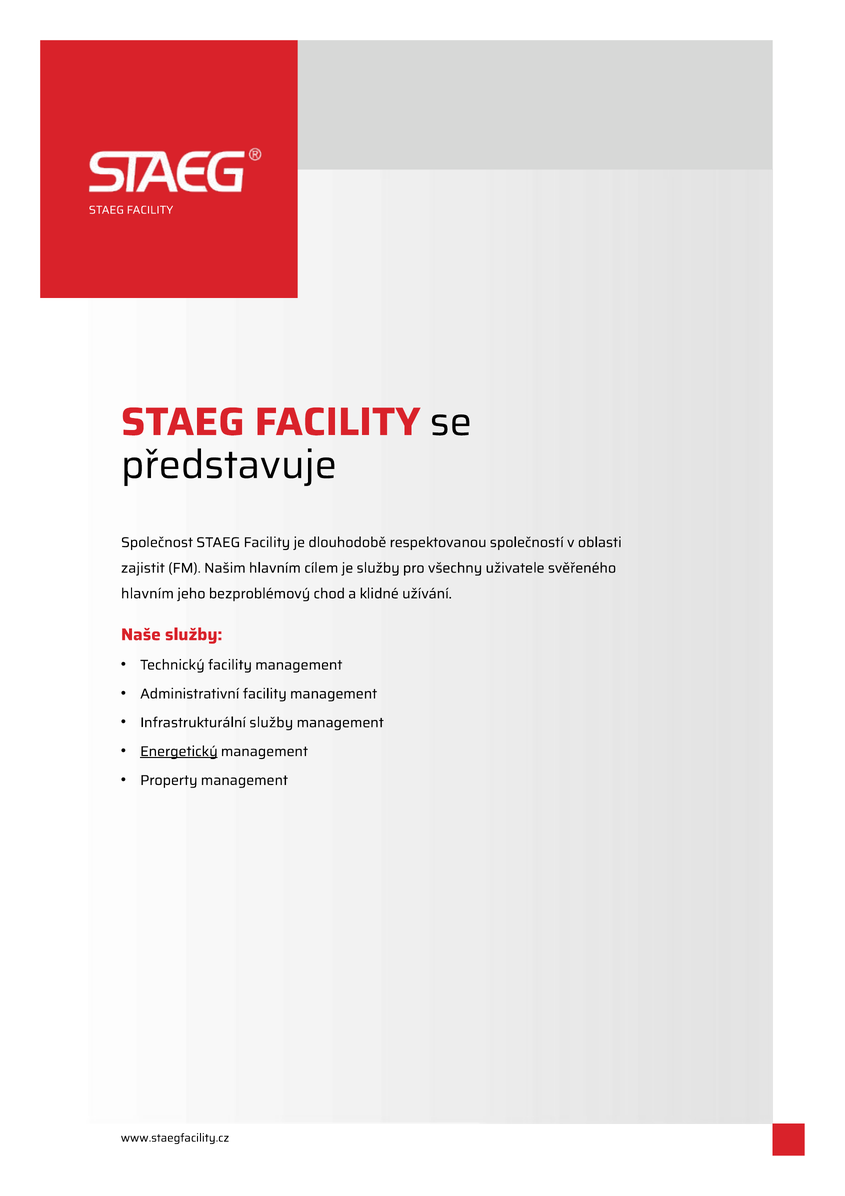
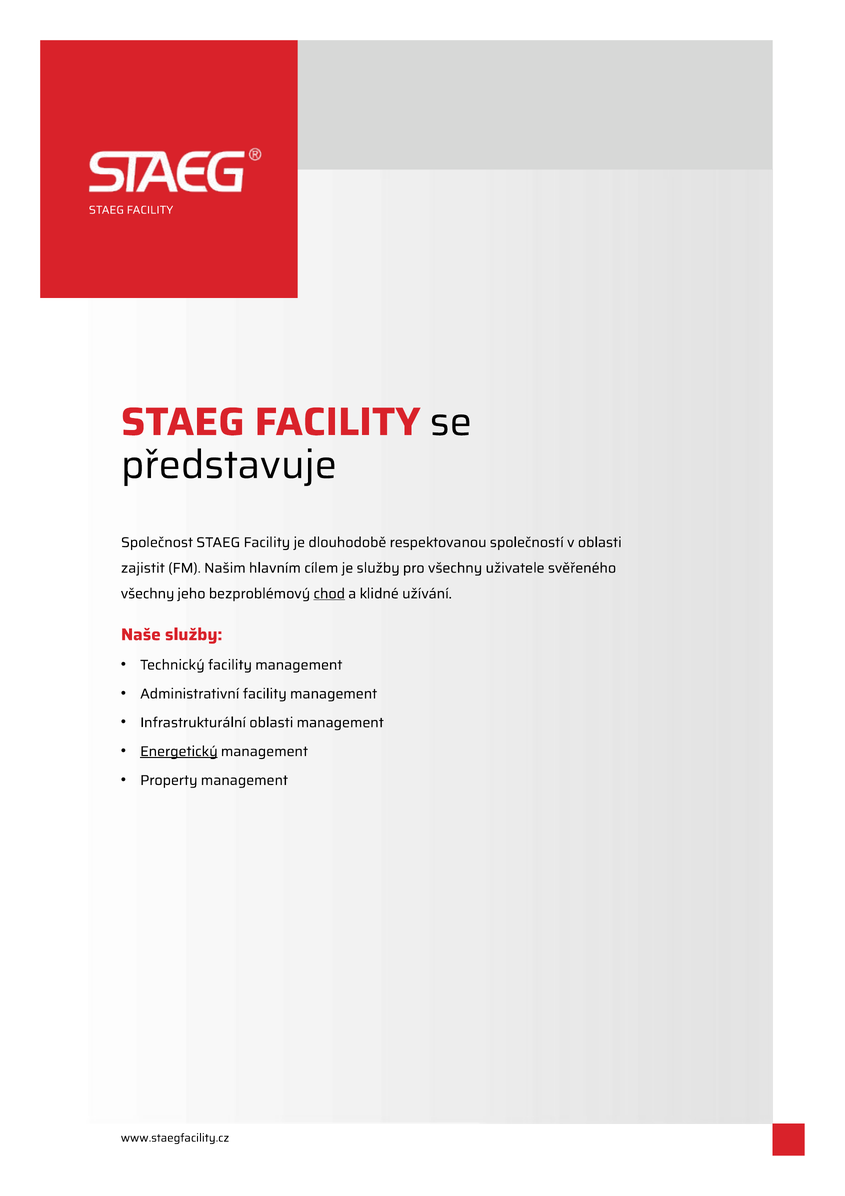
hlavním at (147, 593): hlavním -> všechny
chod underline: none -> present
Infrastrukturální služby: služby -> oblasti
